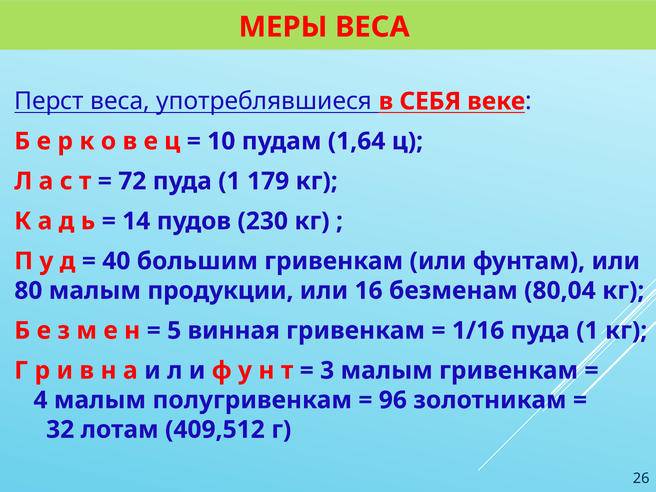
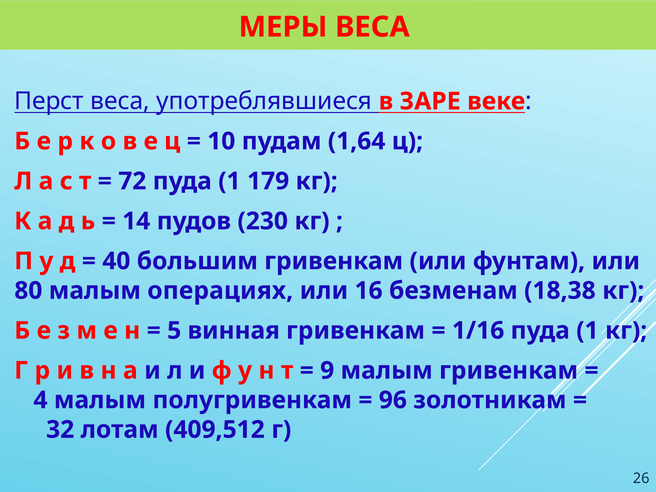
СЕБЯ: СЕБЯ -> ЗАРЕ
продукции: продукции -> операциях
80,04: 80,04 -> 18,38
3: 3 -> 9
